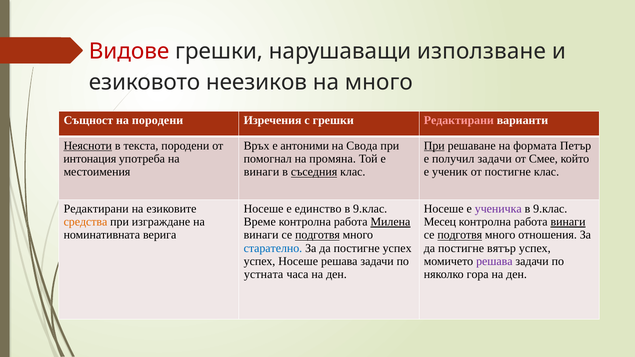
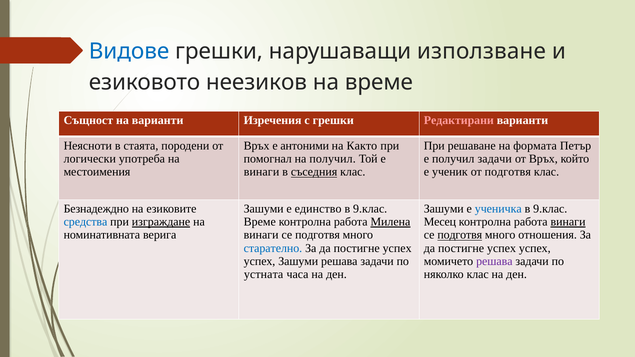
Видове colour: red -> blue
на много: много -> време
на породени: породени -> варианти
Неясноти underline: present -> none
текста: текста -> стаята
Свода: Свода -> Както
При at (434, 146) underline: present -> none
интонация: интонация -> логически
на промяна: промяна -> получил
от Смее: Смее -> Връх
от постигне: постигне -> подготвя
Редактирани at (96, 209): Редактирани -> Безнадеждно
Носеше at (264, 209): Носеше -> Зашуми
Носеше at (444, 209): Носеше -> Зашуми
ученичка colour: purple -> blue
средства colour: orange -> blue
изграждане underline: none -> present
подготвя at (318, 235) underline: present -> none
вятър at (501, 248): вятър -> успех
успех Носеше: Носеше -> Зашуми
няколко гора: гора -> клас
